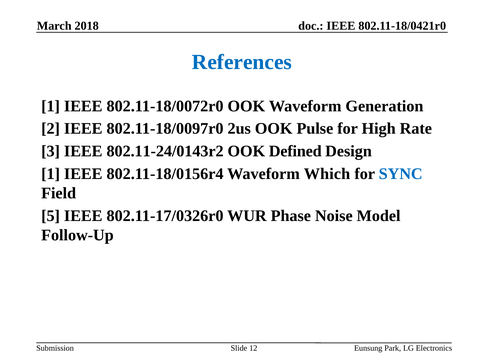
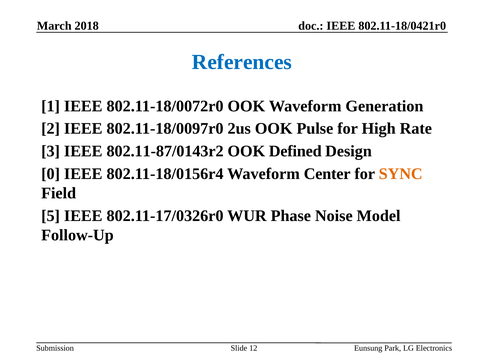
802.11-24/0143r2: 802.11-24/0143r2 -> 802.11-87/0143r2
1 at (51, 174): 1 -> 0
Which: Which -> Center
SYNC colour: blue -> orange
